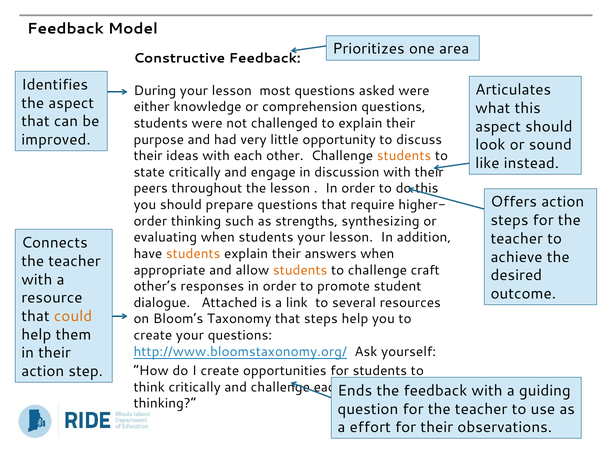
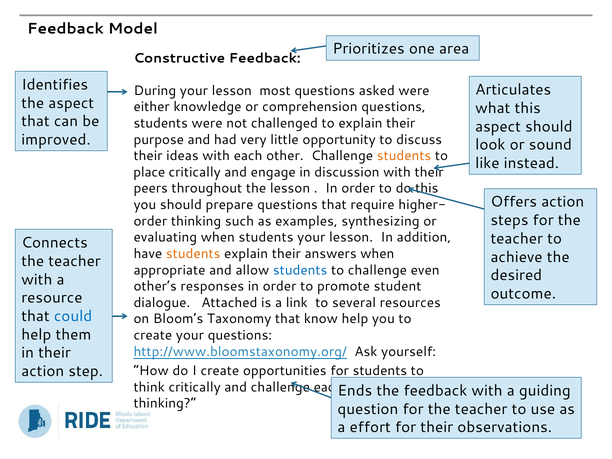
state: state -> place
strengths: strengths -> examples
students at (300, 270) colour: orange -> blue
craft: craft -> even
could colour: orange -> blue
that steps: steps -> know
